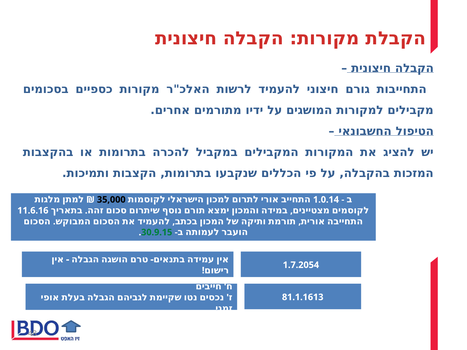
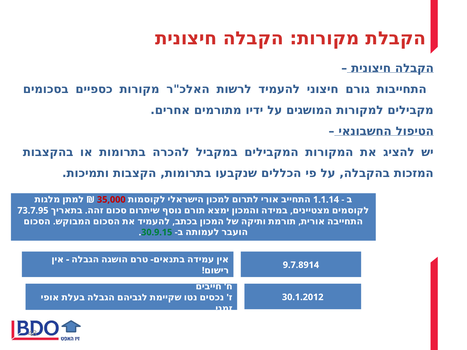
35,000 colour: black -> red
1.0.14: 1.0.14 -> 1.1.14
11.6.16: 11.6.16 -> 73.7.95
1.7.2054: 1.7.2054 -> 9.7.8914
81.1.1613: 81.1.1613 -> 30.1.2012
